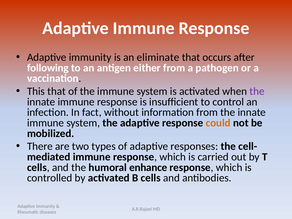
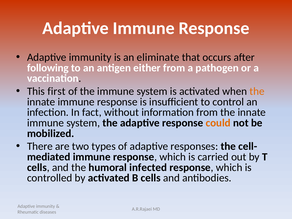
This that: that -> first
the at (257, 91) colour: purple -> orange
enhance: enhance -> infected
